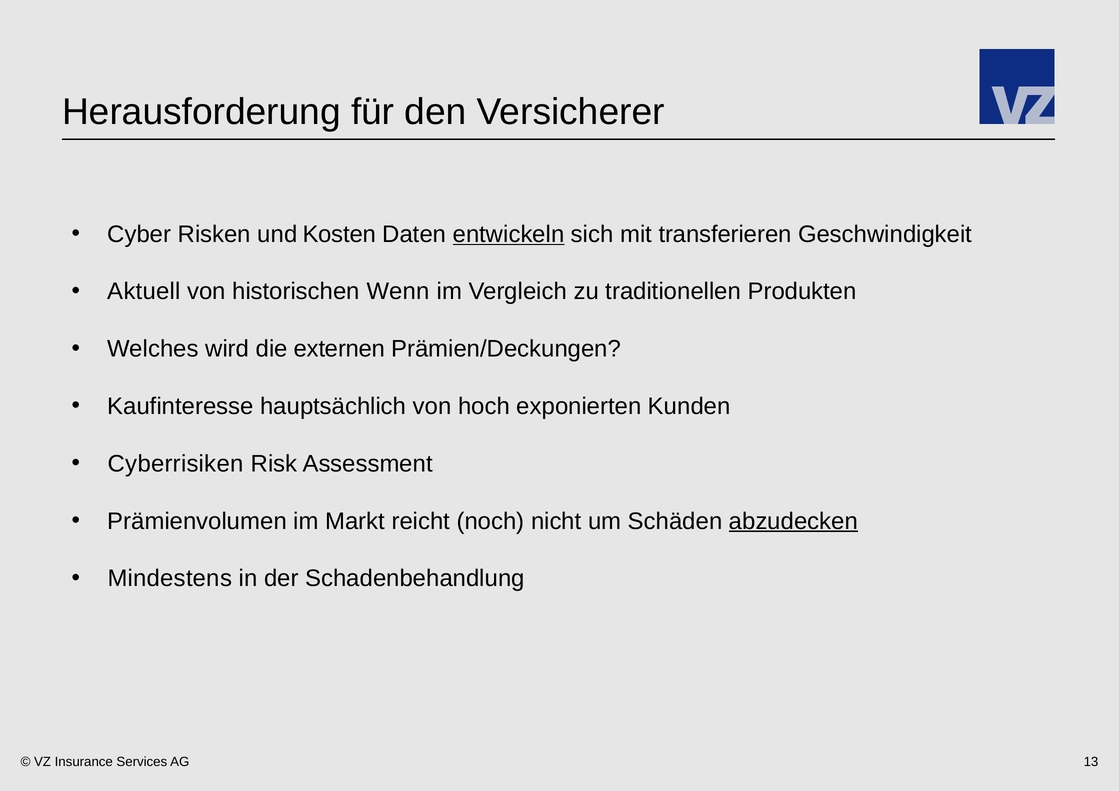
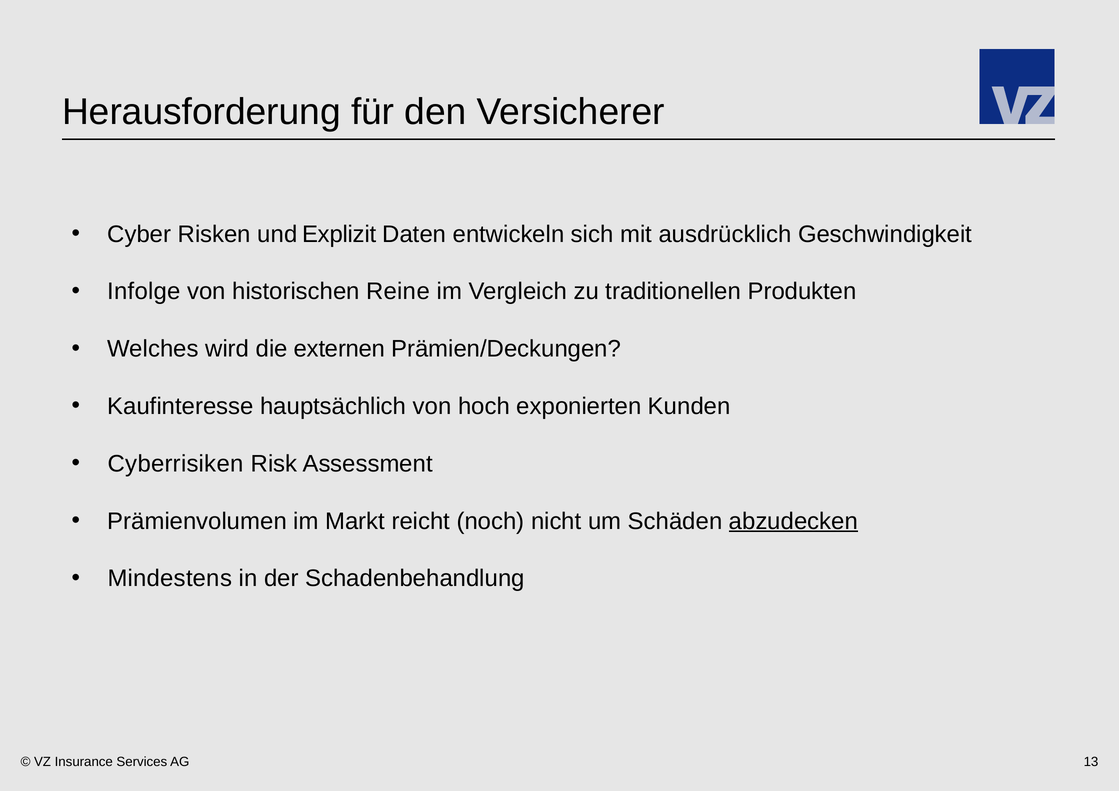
Kosten: Kosten -> Explizit
entwickeln underline: present -> none
transferieren: transferieren -> ausdrücklich
Aktuell: Aktuell -> Infolge
Wenn: Wenn -> Reine
